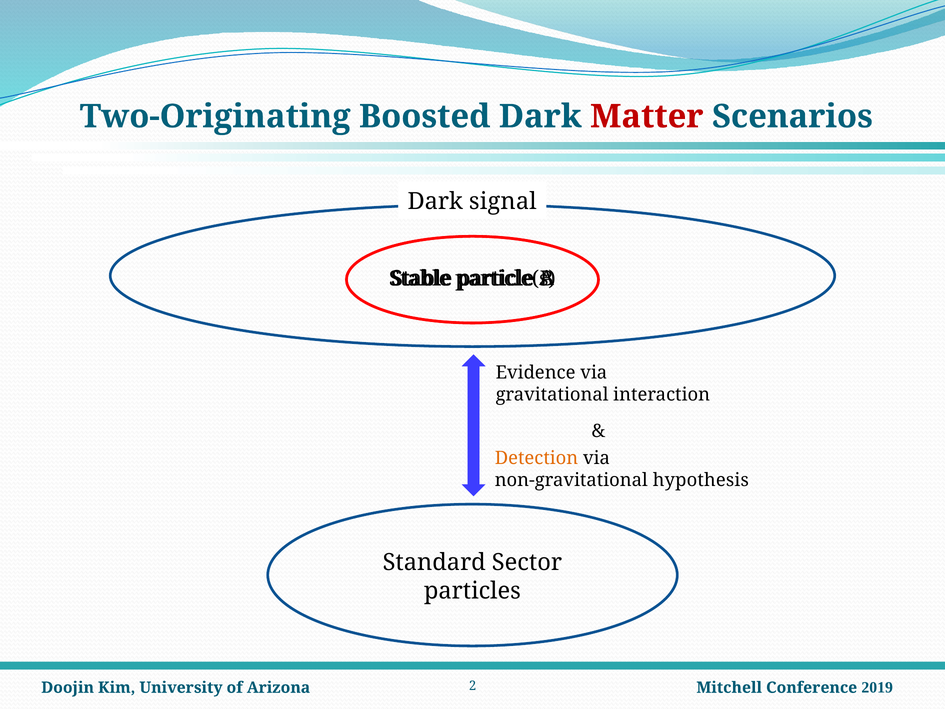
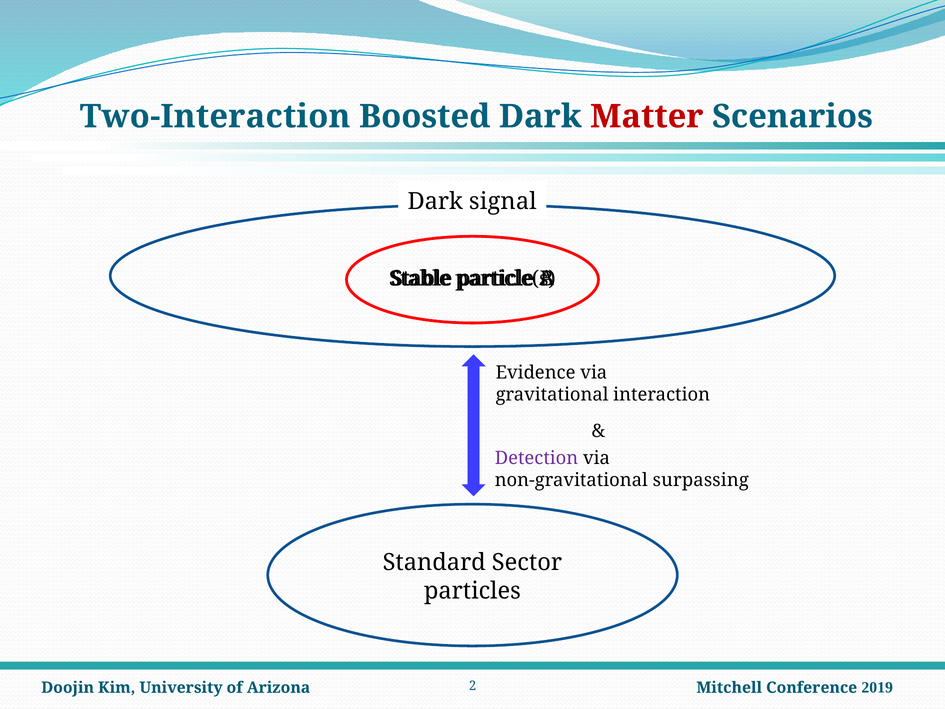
Two-Originating: Two-Originating -> Two-Interaction
Detection colour: orange -> purple
hypothesis: hypothesis -> surpassing
